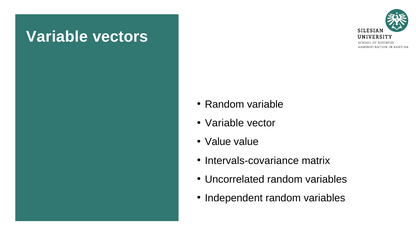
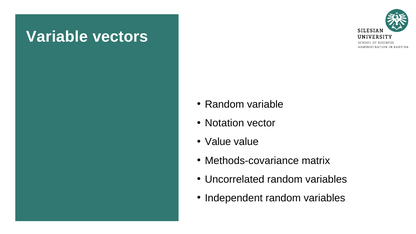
Variable at (224, 123): Variable -> Notation
Intervals-covariance: Intervals-covariance -> Methods-covariance
